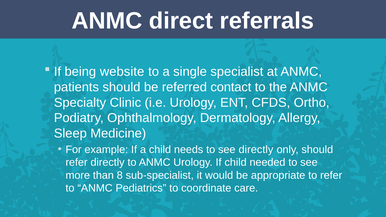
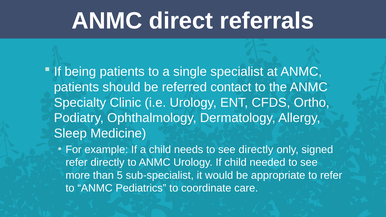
being website: website -> patients
only should: should -> signed
8: 8 -> 5
